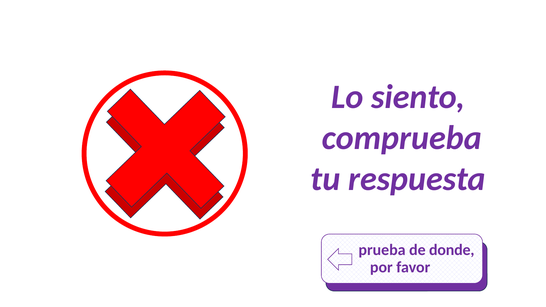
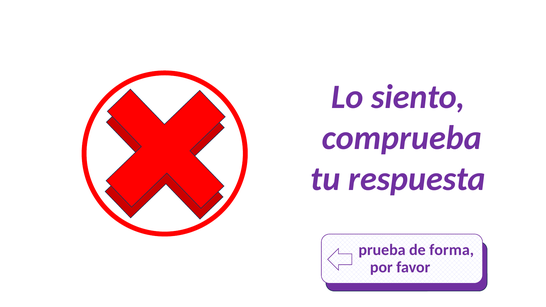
donde: donde -> forma
